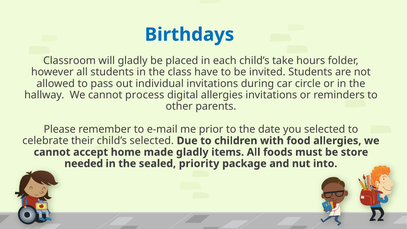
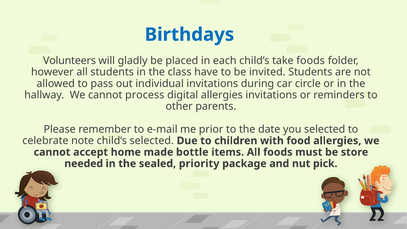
Classroom: Classroom -> Volunteers
take hours: hours -> foods
their: their -> note
made gladly: gladly -> bottle
into: into -> pick
